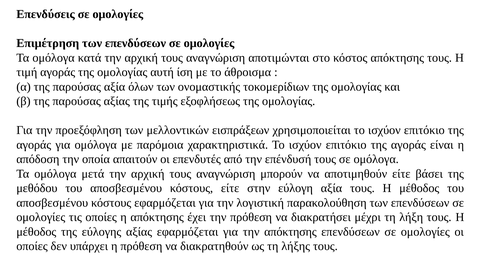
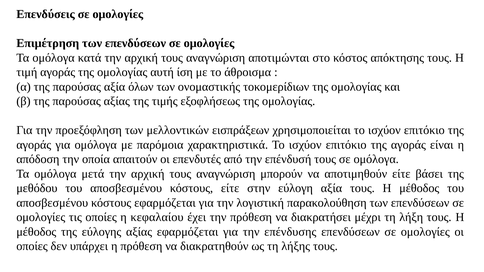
η απόκτησης: απόκτησης -> κεφαλαίου
την απόκτησης: απόκτησης -> επένδυσης
